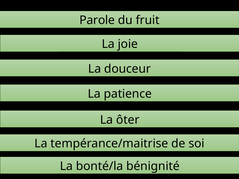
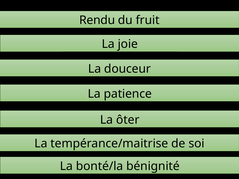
Parole: Parole -> Rendu
